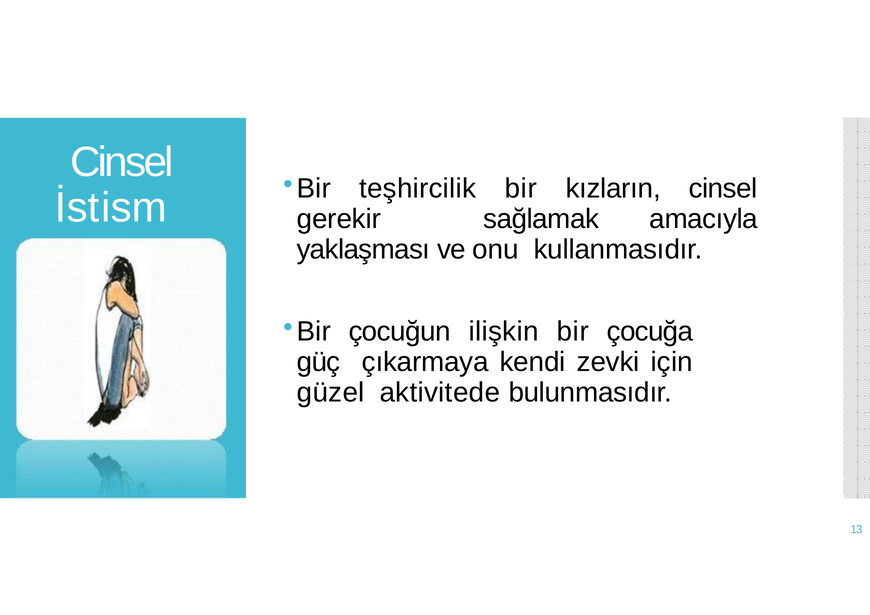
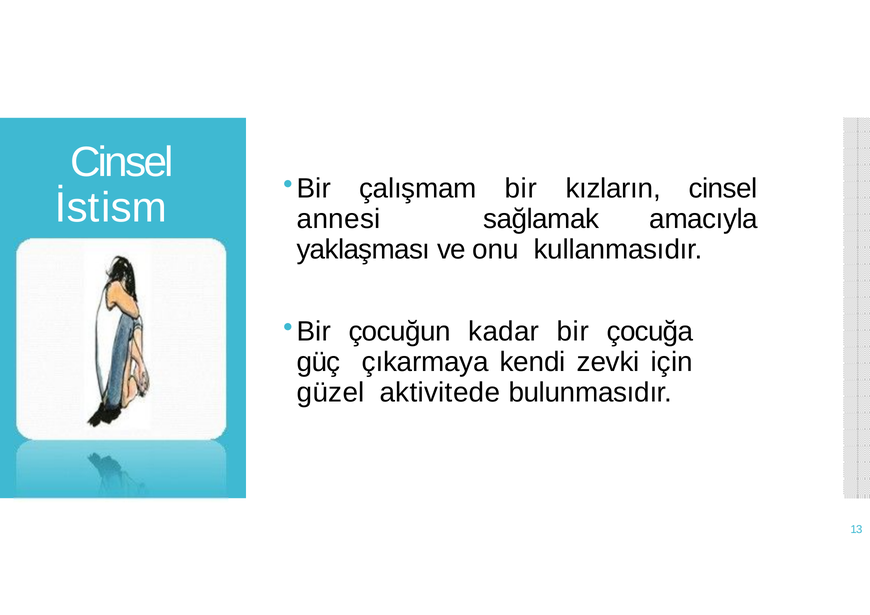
teşhircilik: teşhircilik -> çalışmam
gerekir: gerekir -> annesi
ilişkin: ilişkin -> kadar
